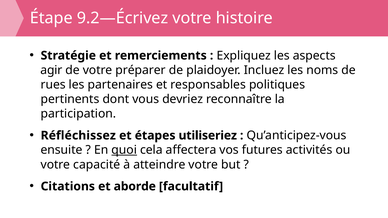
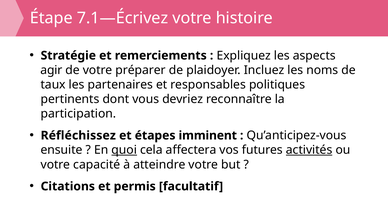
9.2—Écrivez: 9.2—Écrivez -> 7.1—Écrivez
rues: rues -> taux
utiliseriez: utiliseriez -> imminent
activités underline: none -> present
aborde: aborde -> permis
